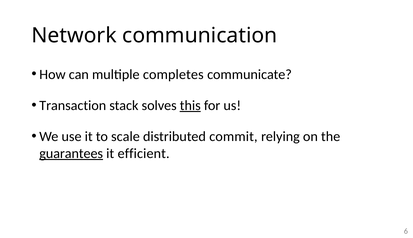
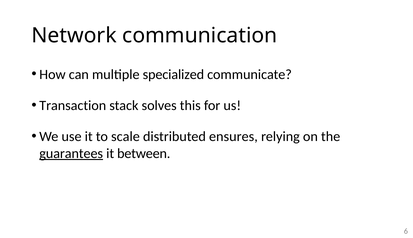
completes: completes -> specialized
this underline: present -> none
commit: commit -> ensures
efficient: efficient -> between
